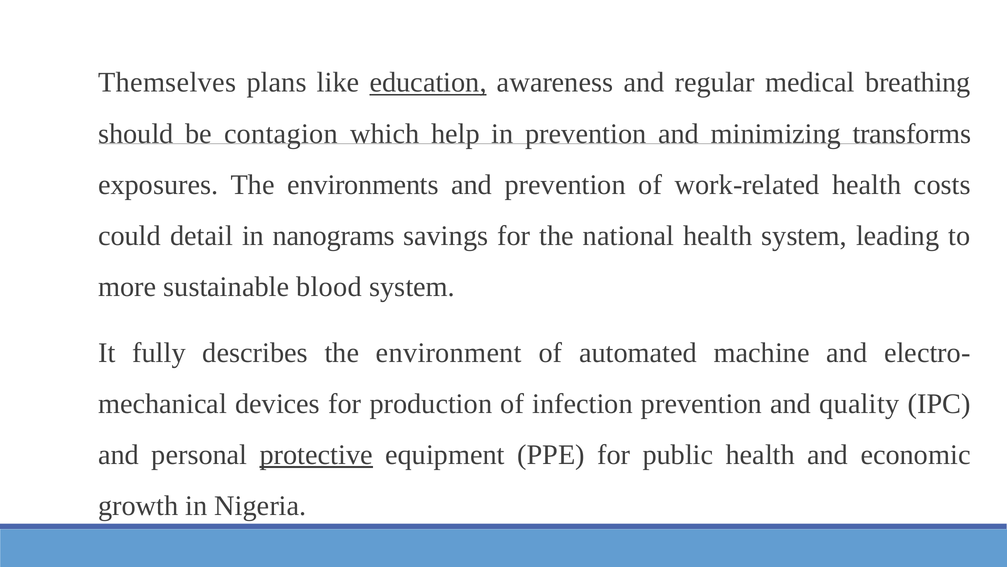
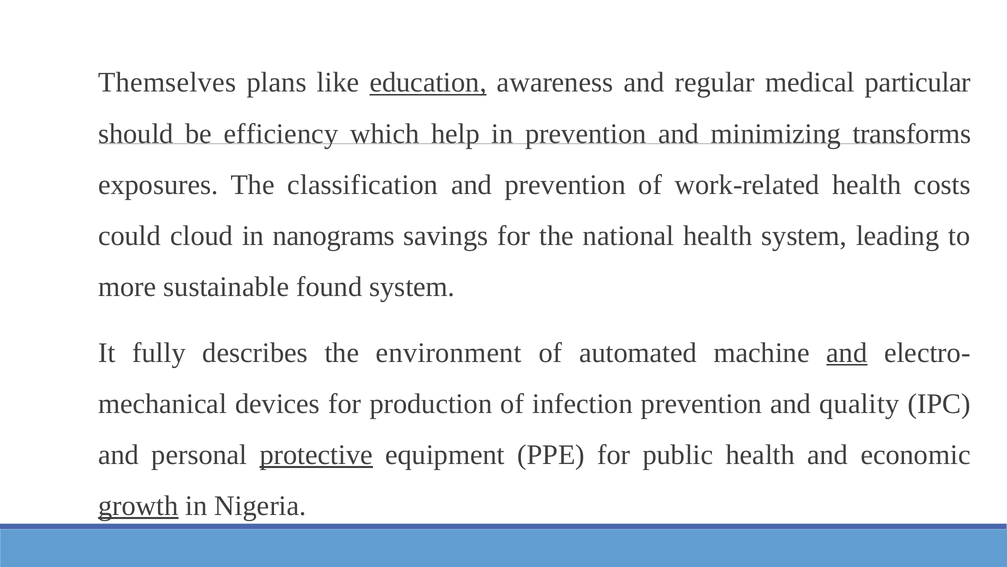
breathing: breathing -> particular
contagion: contagion -> efficiency
environments: environments -> classification
detail: detail -> cloud
blood: blood -> found
and at (847, 352) underline: none -> present
growth underline: none -> present
